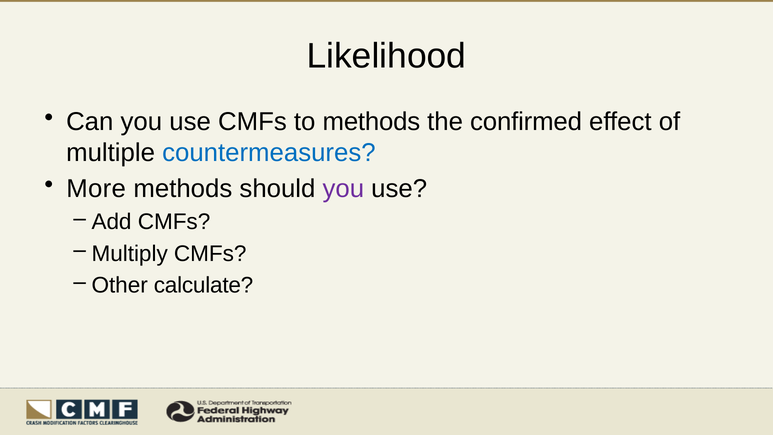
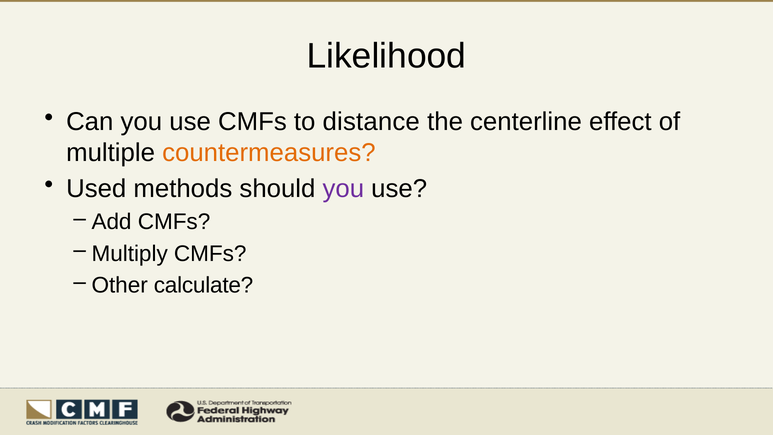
to methods: methods -> distance
confirmed: confirmed -> centerline
countermeasures colour: blue -> orange
More: More -> Used
